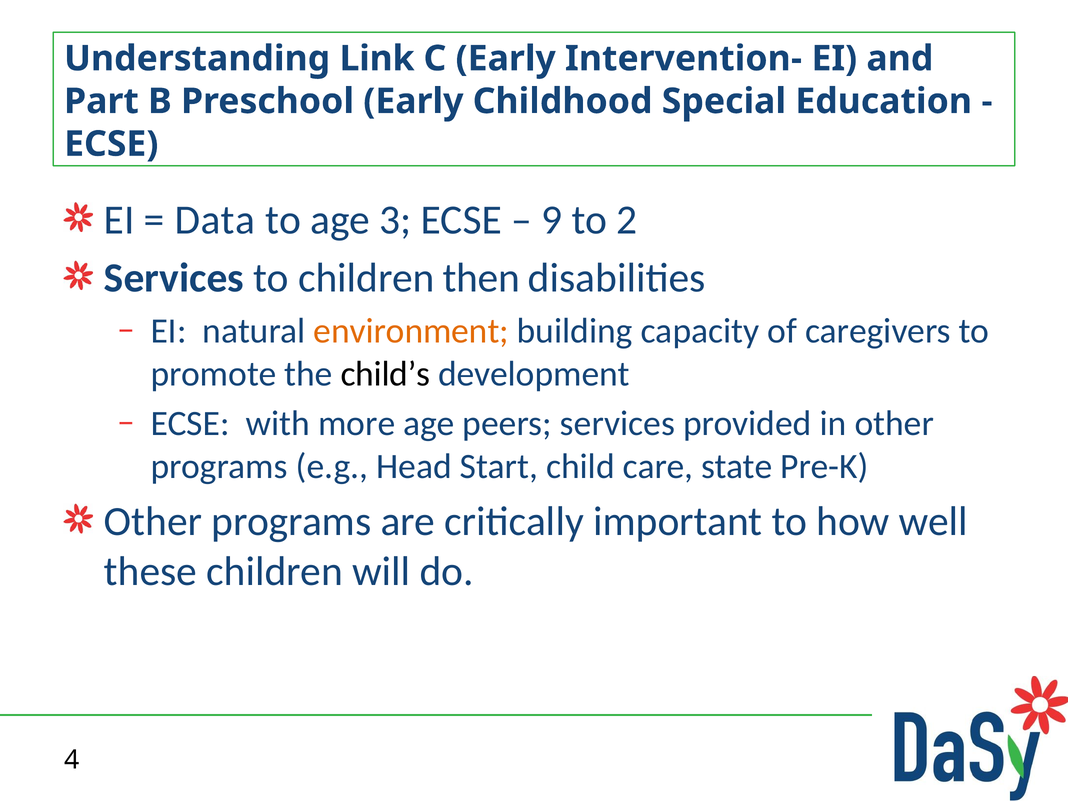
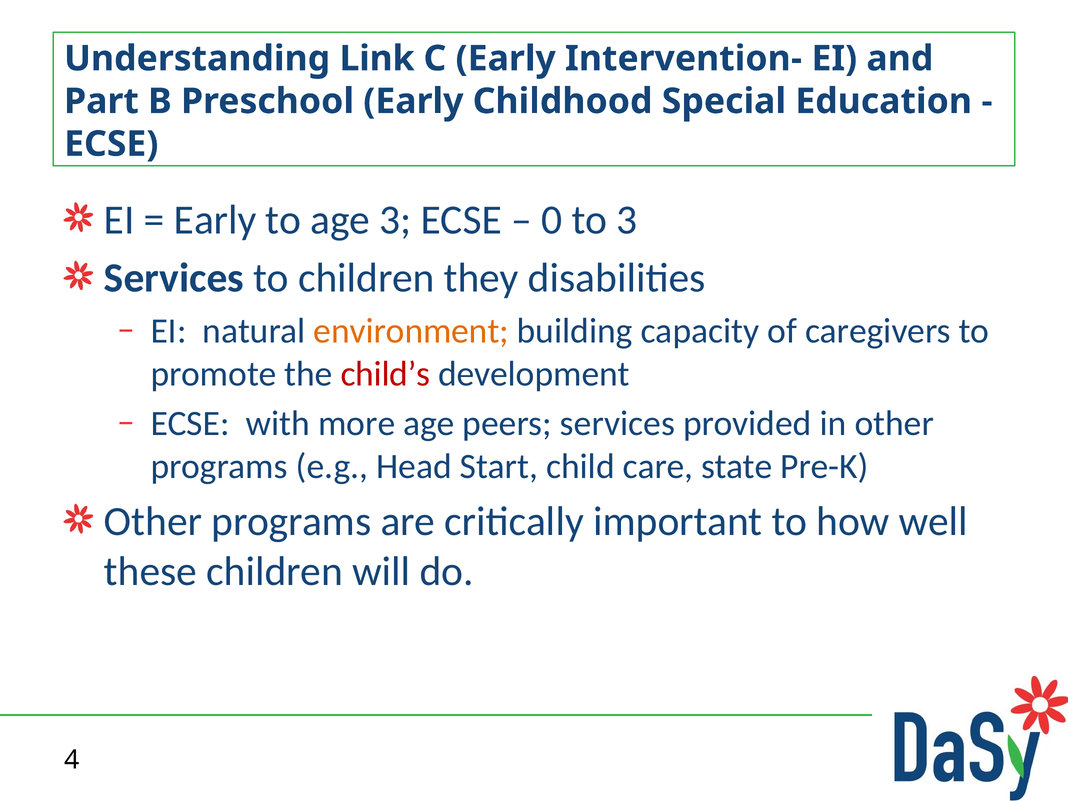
Data at (215, 220): Data -> Early
9: 9 -> 0
to 2: 2 -> 3
then: then -> they
child’s colour: black -> red
